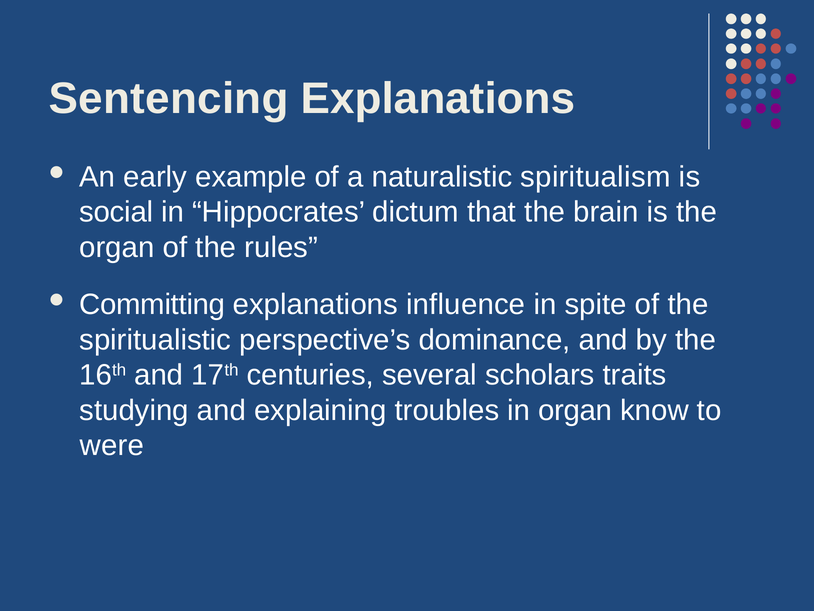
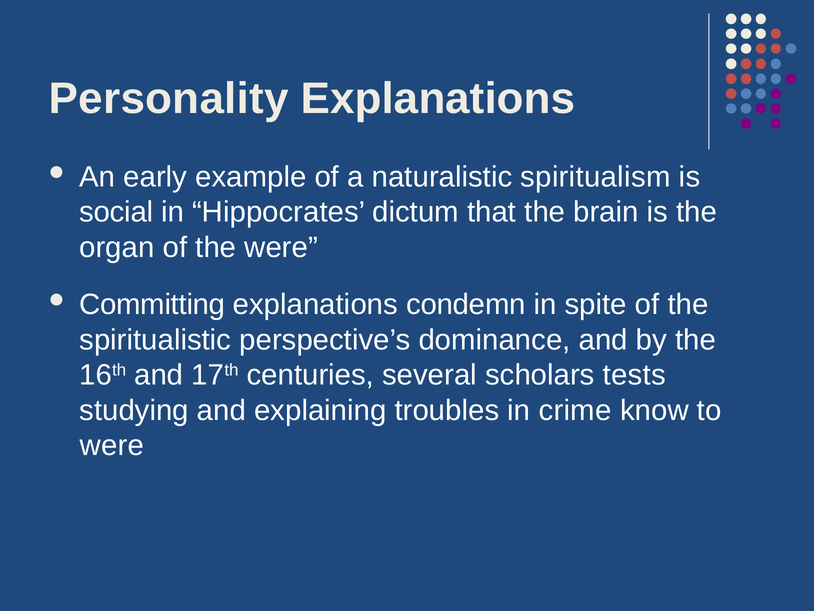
Sentencing: Sentencing -> Personality
the rules: rules -> were
influence: influence -> condemn
traits: traits -> tests
in organ: organ -> crime
